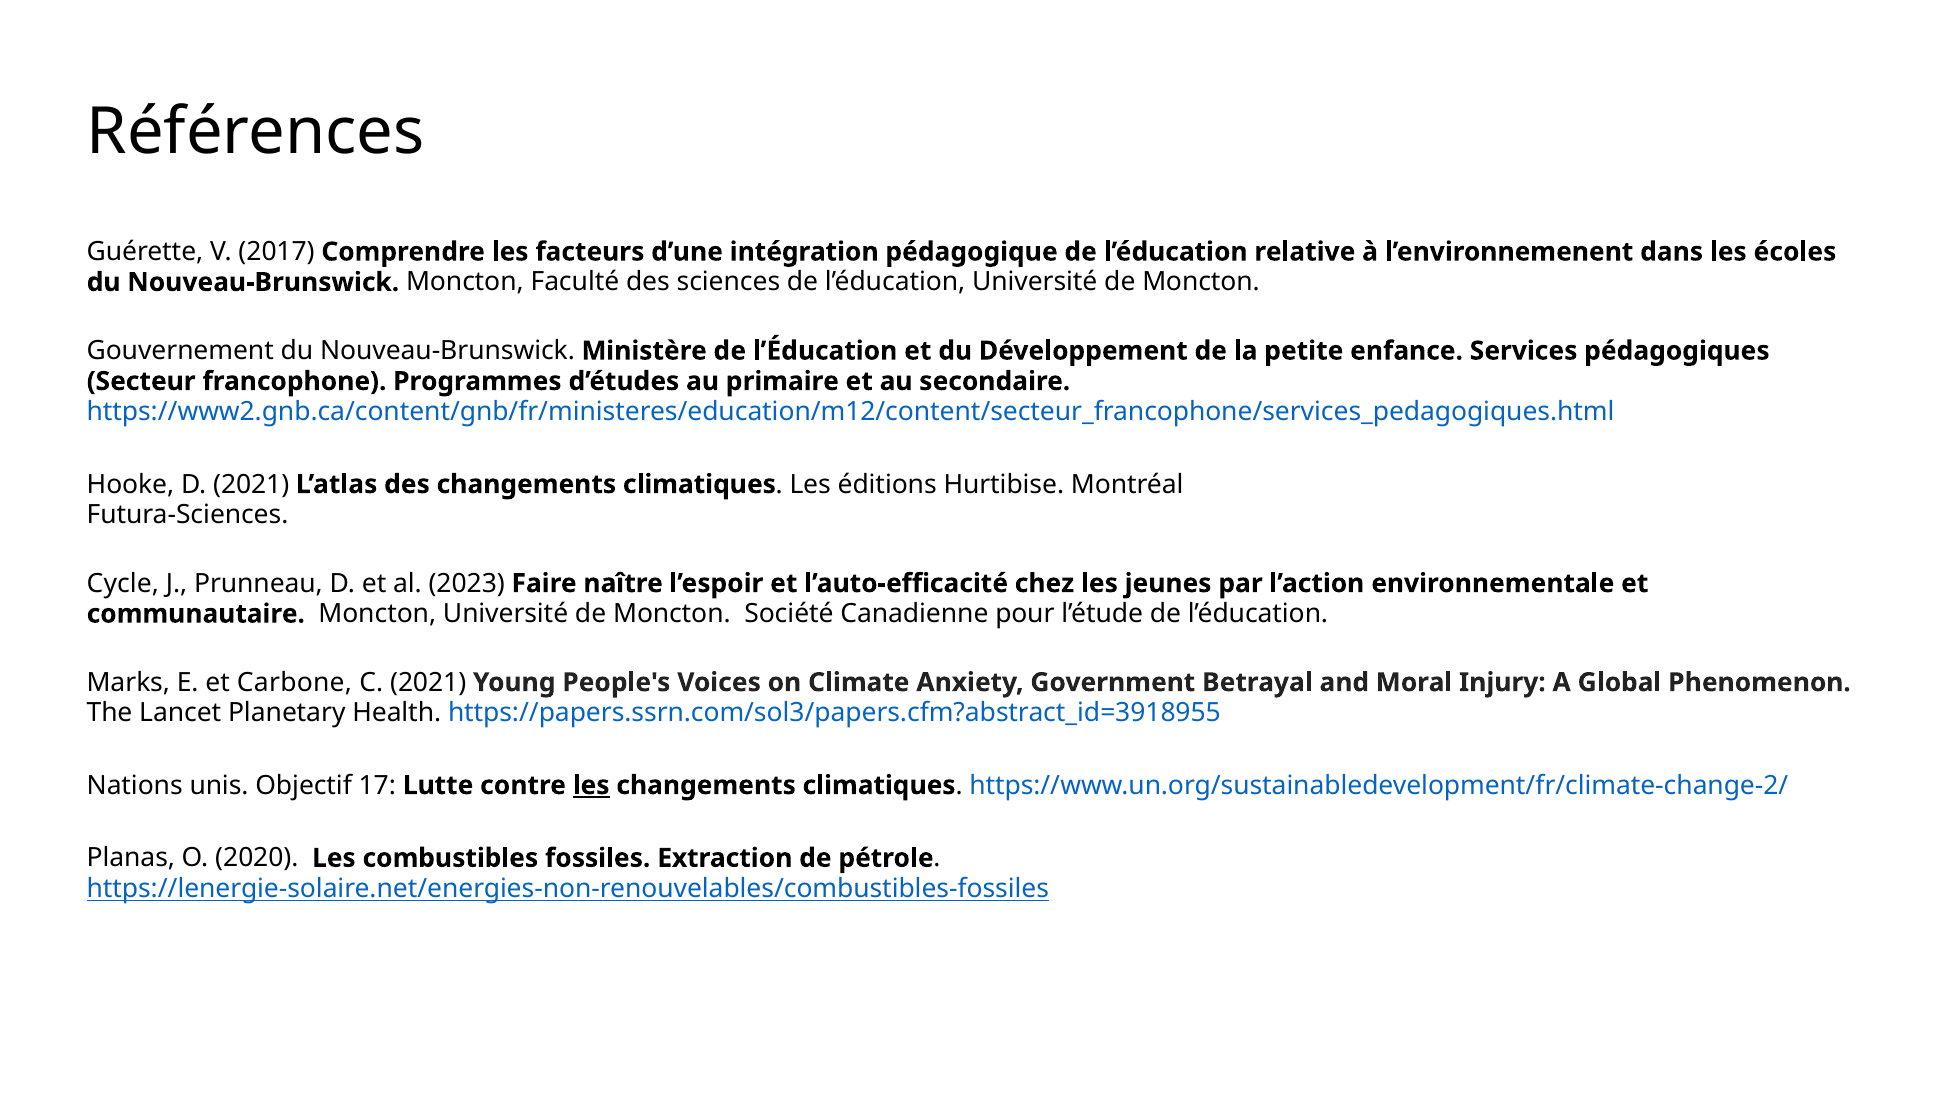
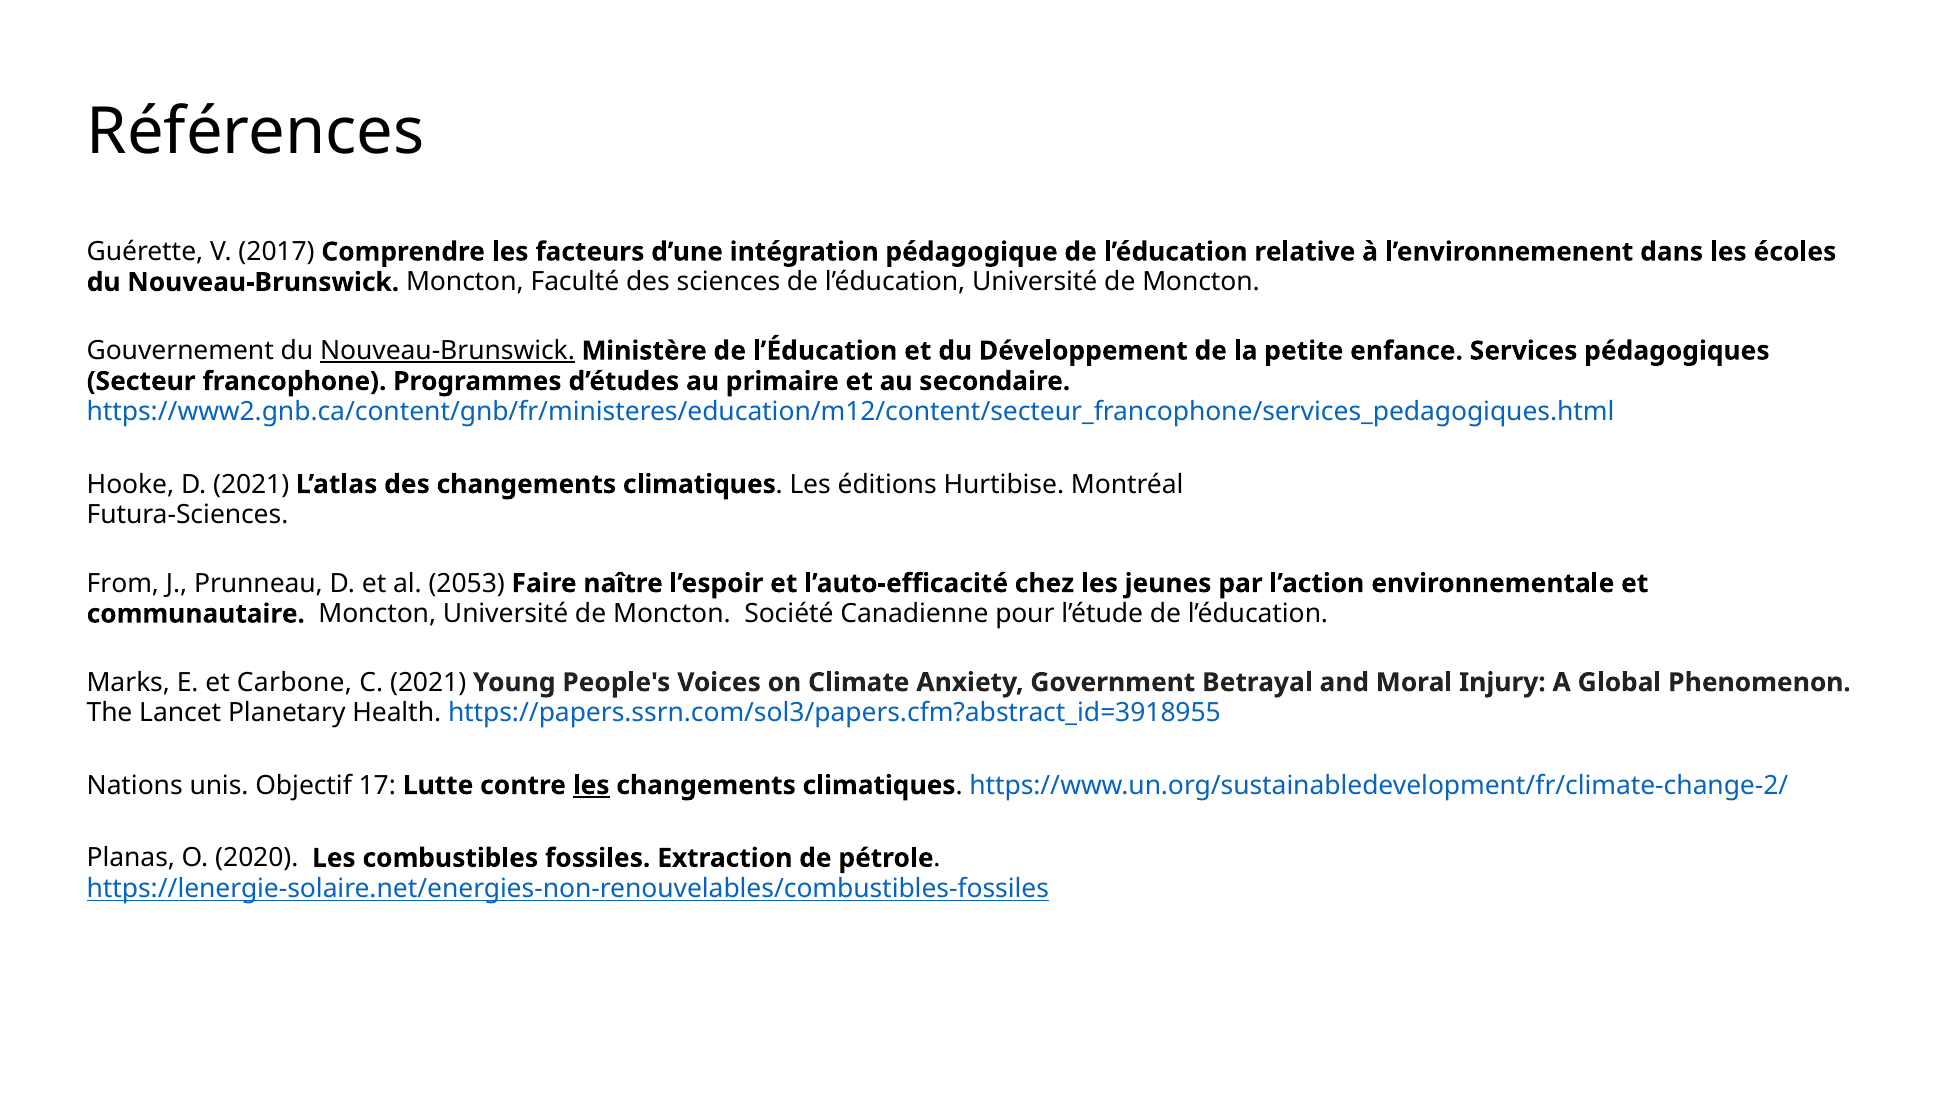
Nouveau-Brunswick at (447, 351) underline: none -> present
Cycle: Cycle -> From
2023: 2023 -> 2053
